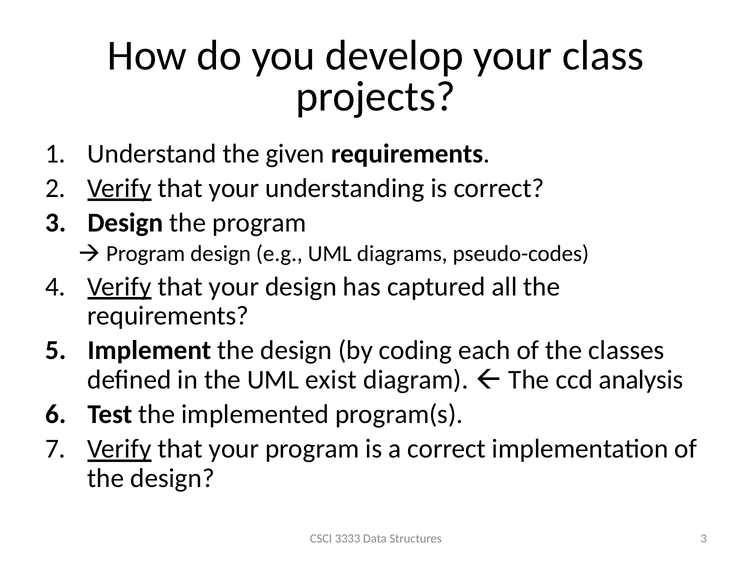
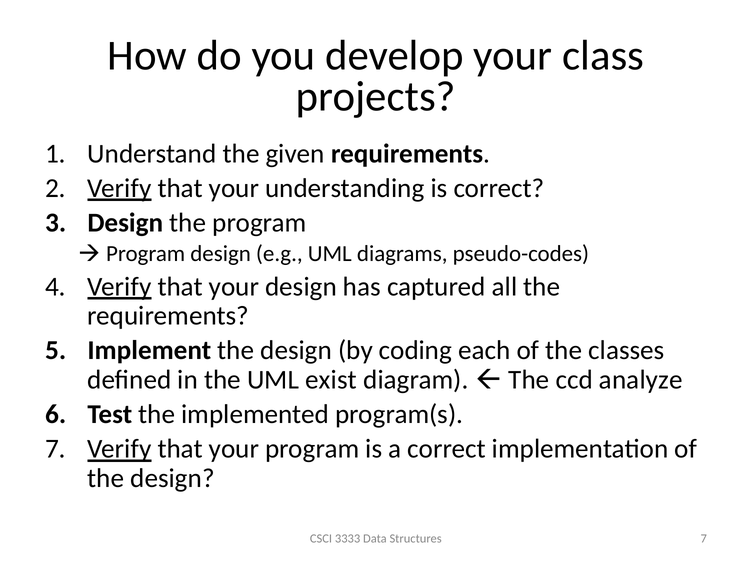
analysis: analysis -> analyze
Structures 3: 3 -> 7
